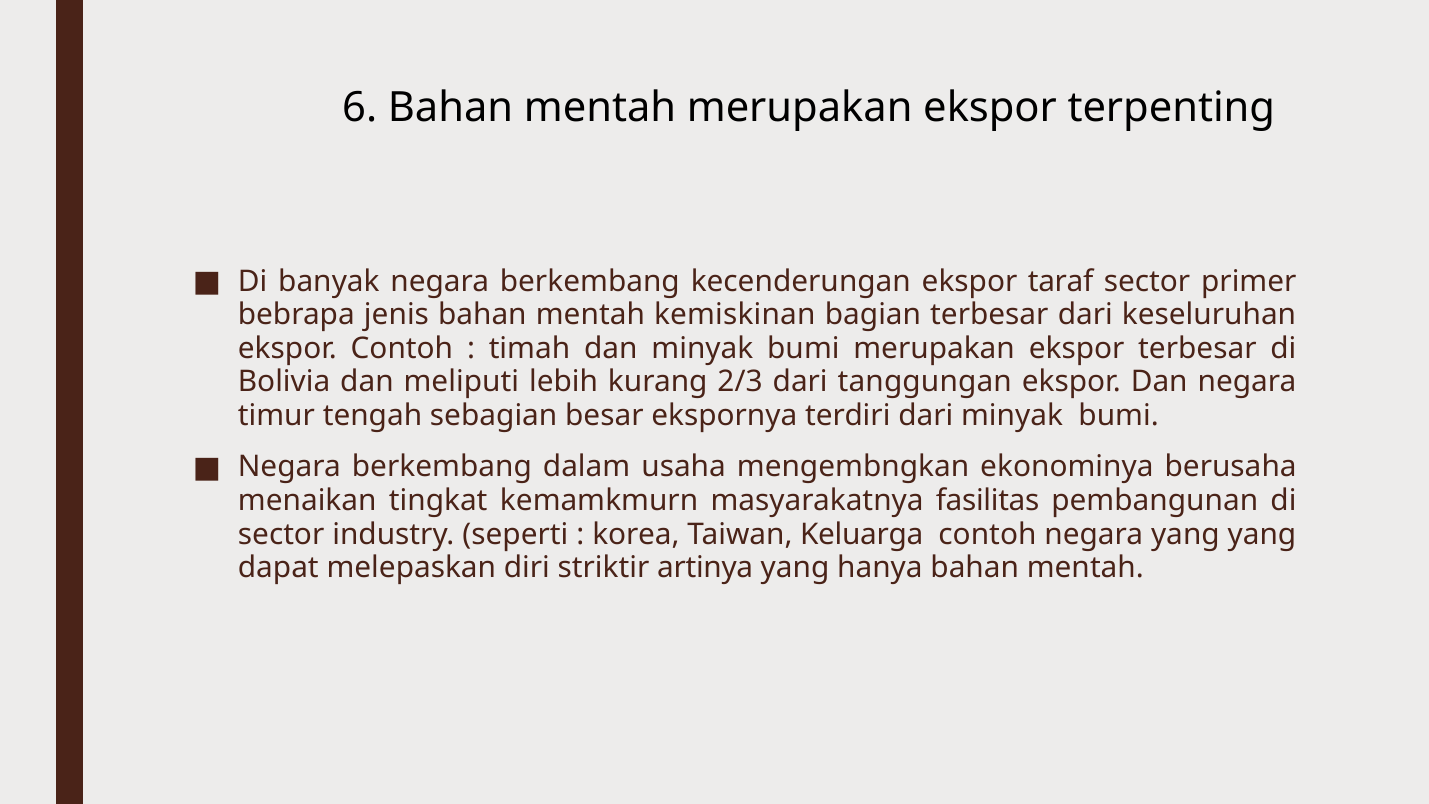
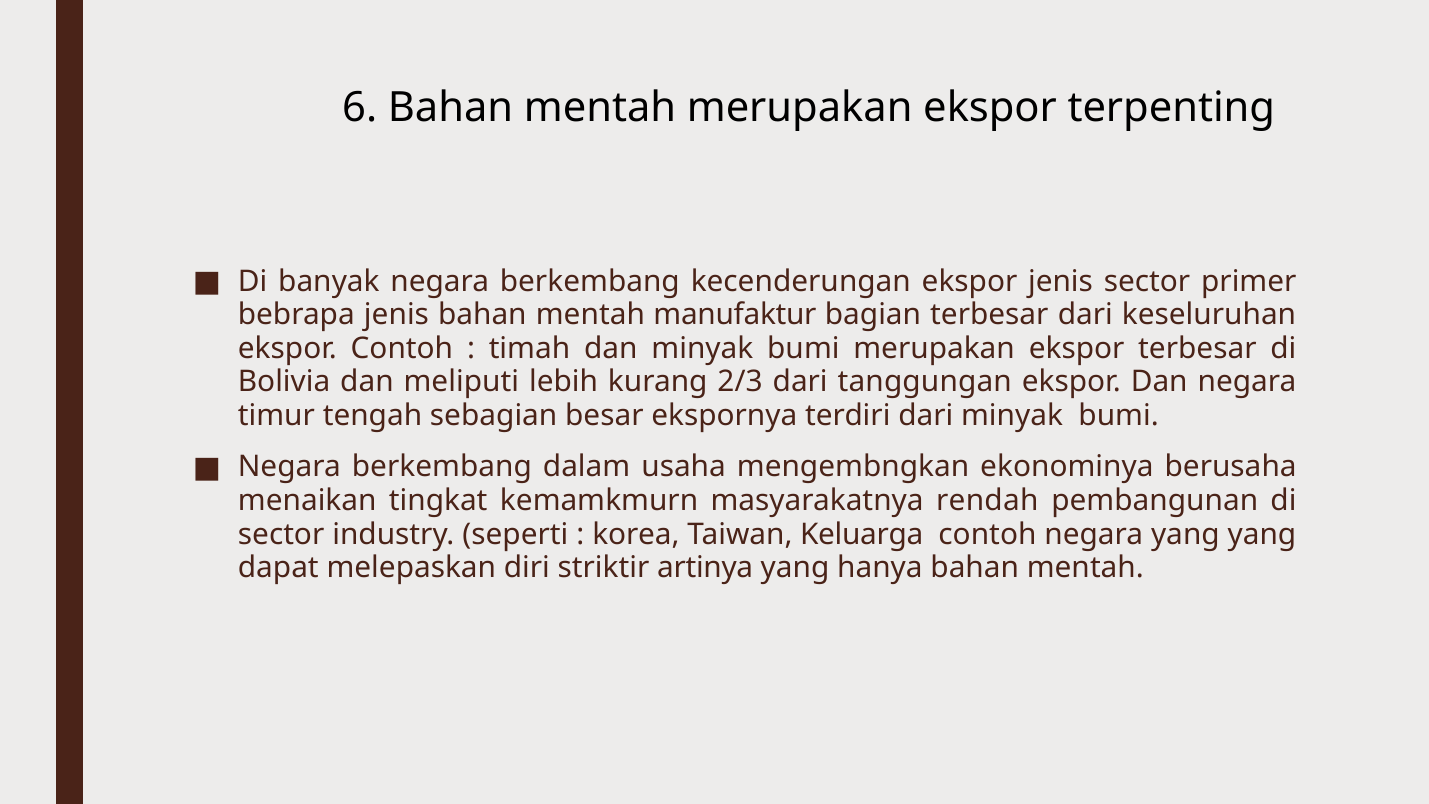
ekspor taraf: taraf -> jenis
kemiskinan: kemiskinan -> manufaktur
fasilitas: fasilitas -> rendah
